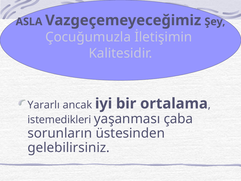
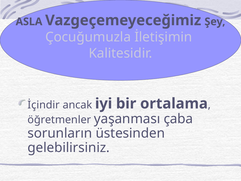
Yararlı: Yararlı -> İçindir
istemedikleri: istemedikleri -> öğretmenler
